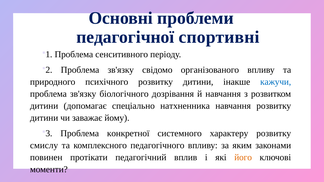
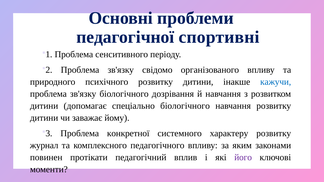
спеціально натхненника: натхненника -> біологічного
смислу: смислу -> журнал
його colour: orange -> purple
